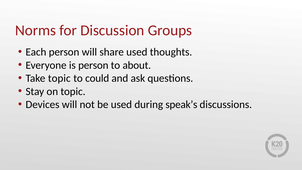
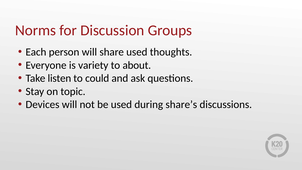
is person: person -> variety
Take topic: topic -> listen
speak’s: speak’s -> share’s
